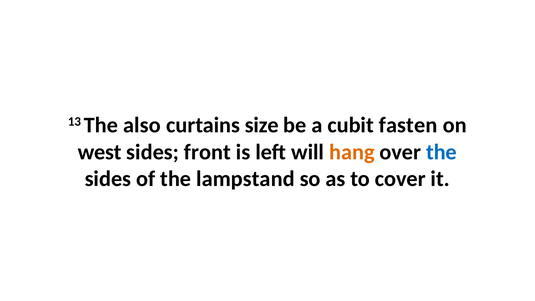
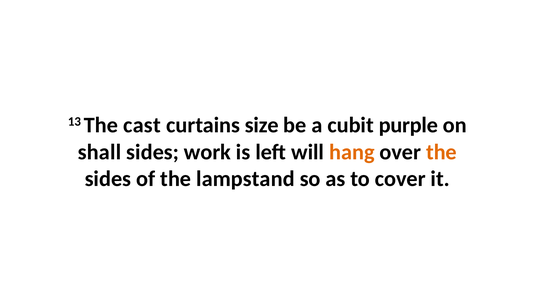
also: also -> cast
fasten: fasten -> purple
west: west -> shall
front: front -> work
the at (441, 152) colour: blue -> orange
